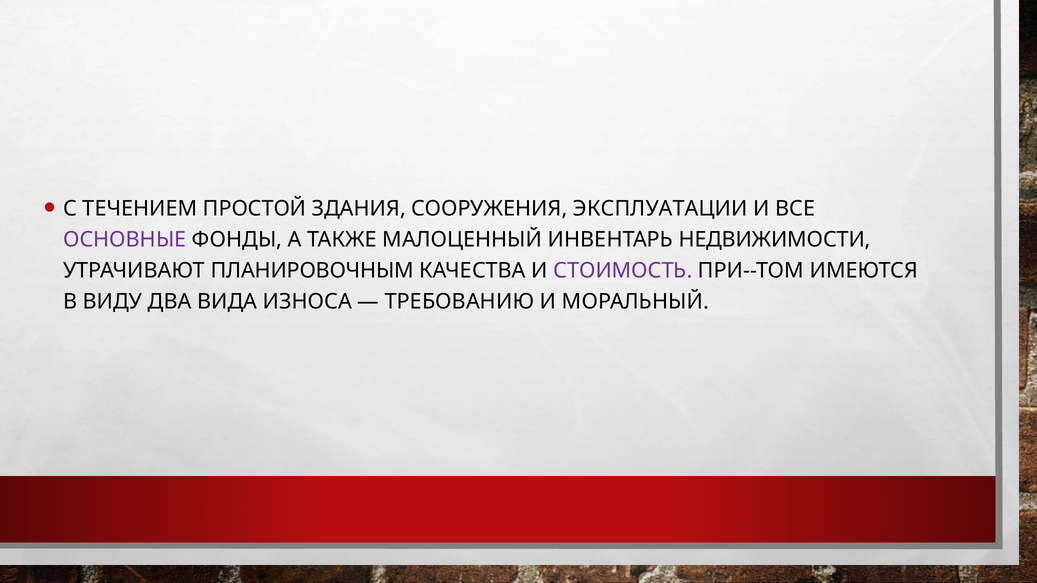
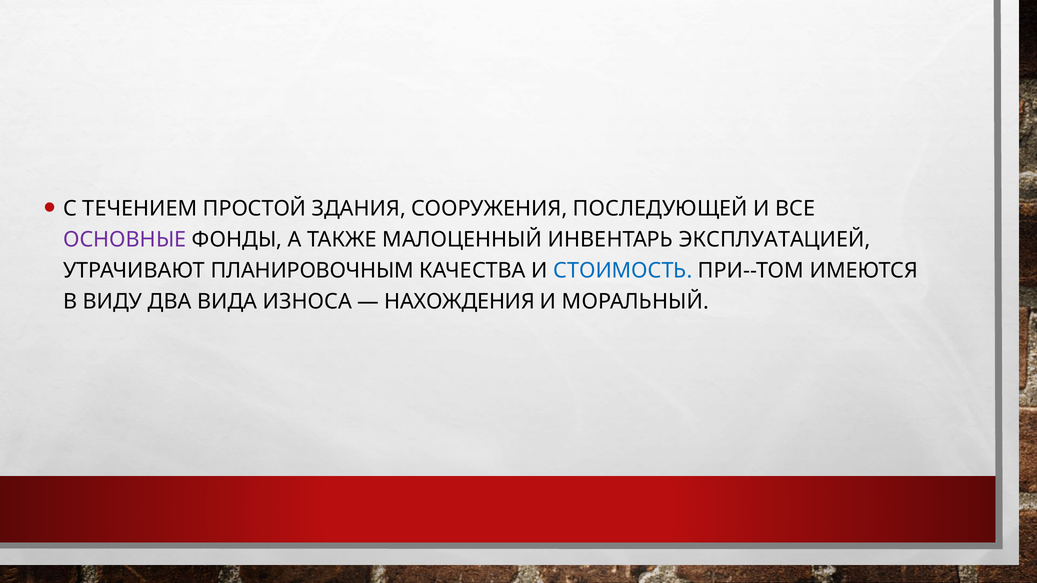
ЭКСПЛУАТАЦИИ: ЭКСПЛУАТАЦИИ -> ПОСЛЕДУЮЩЕЙ
НЕДВИЖИМОСТИ: НЕДВИЖИМОСТИ -> ЭКСПЛУАТАЦИЕЙ
СТОИМОСТЬ colour: purple -> blue
ТРЕБОВАНИЮ: ТРЕБОВАНИЮ -> НАХОЖДЕНИЯ
